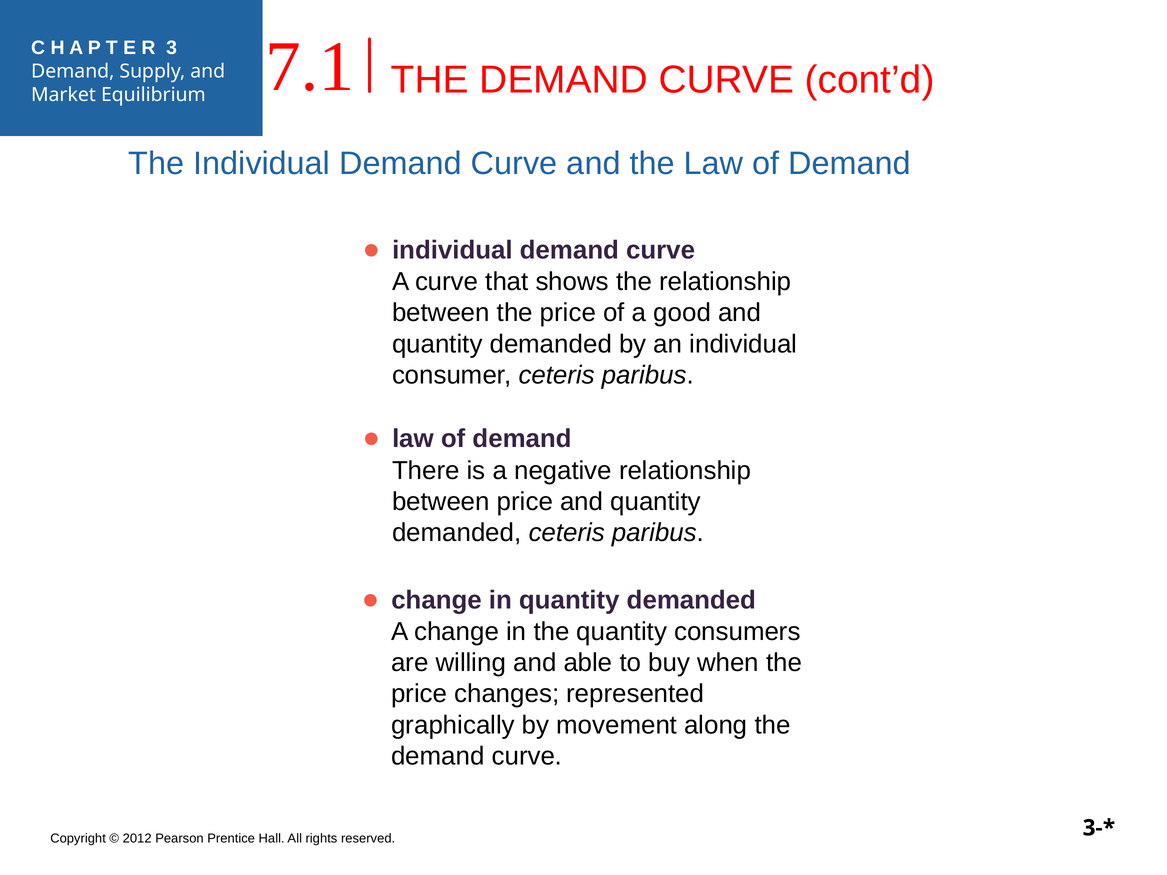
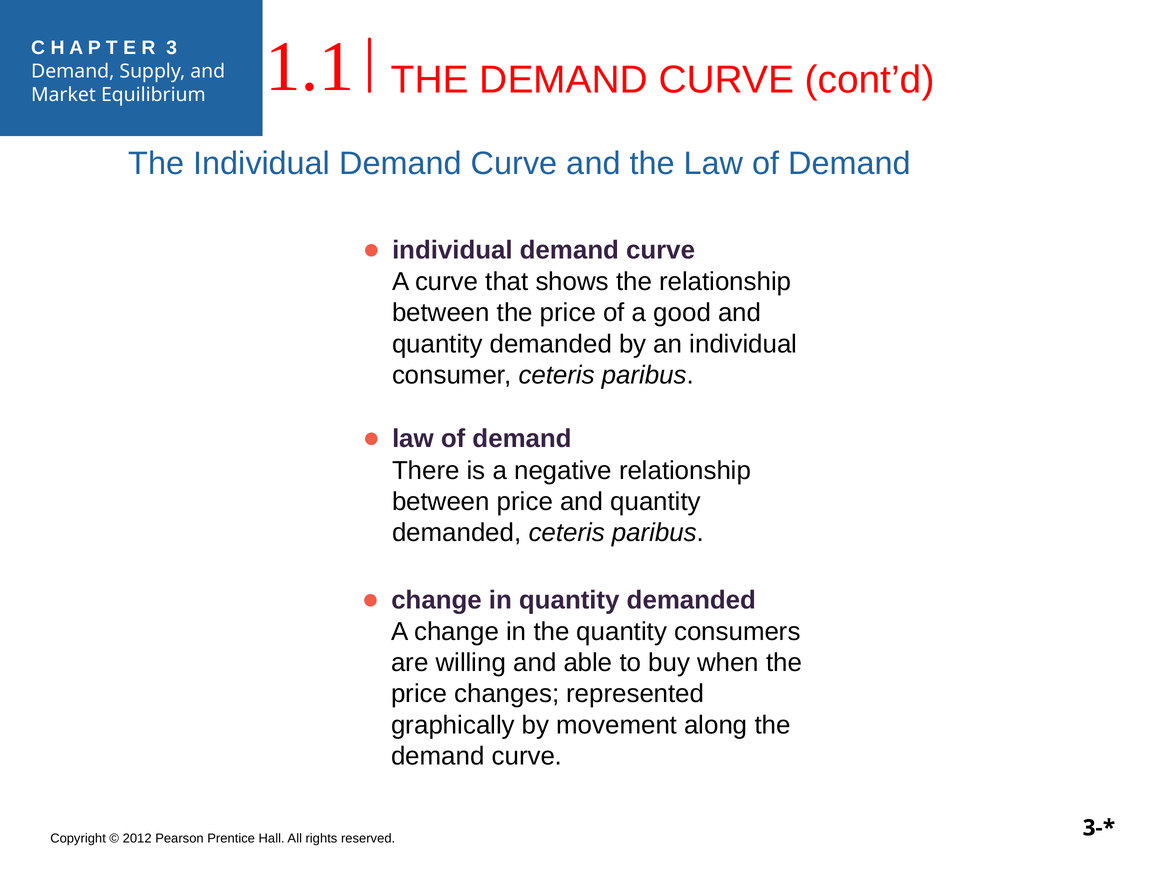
7.1: 7.1 -> 1.1
